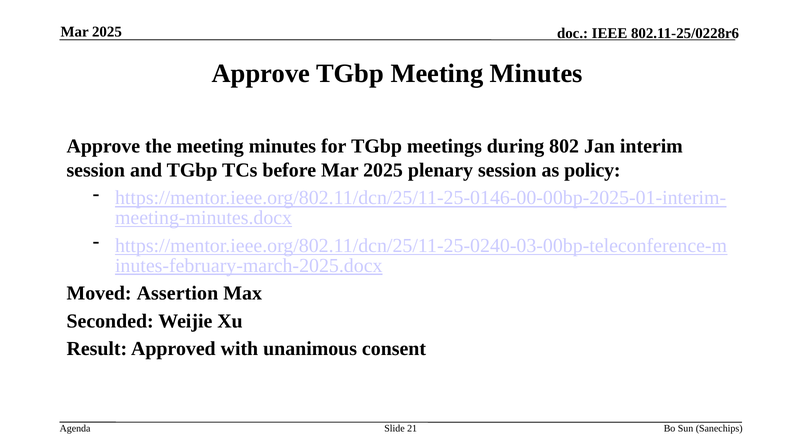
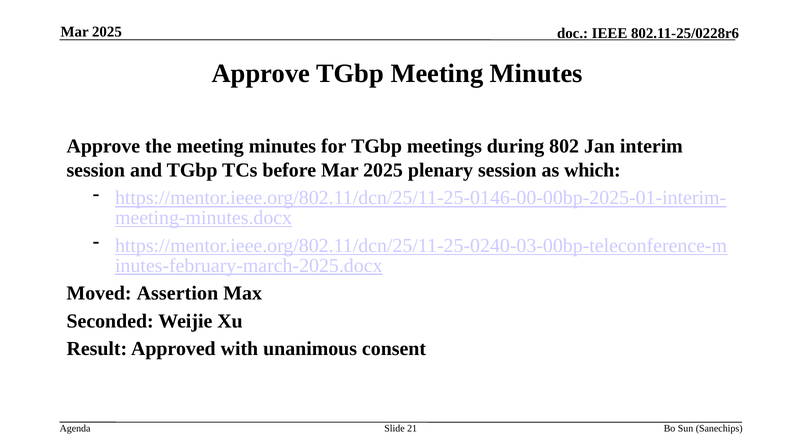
policy: policy -> which
